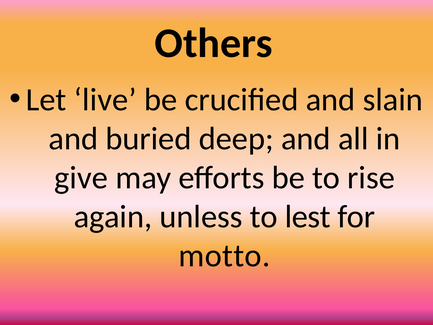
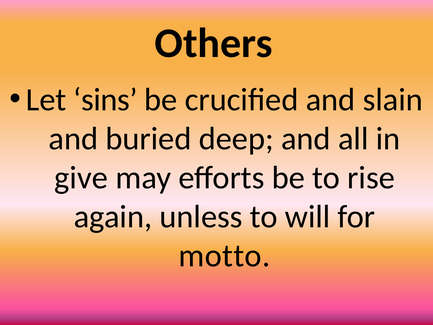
live: live -> sins
lest: lest -> will
